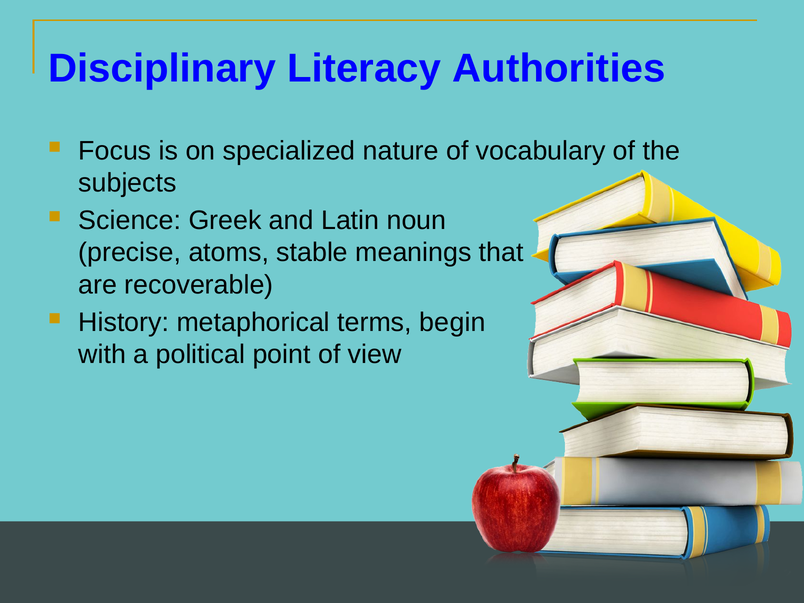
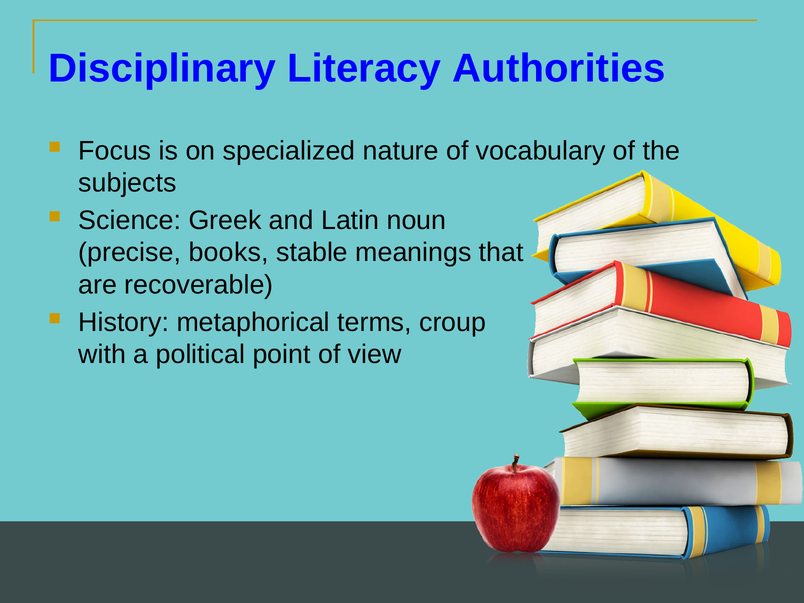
atoms: atoms -> books
begin: begin -> croup
